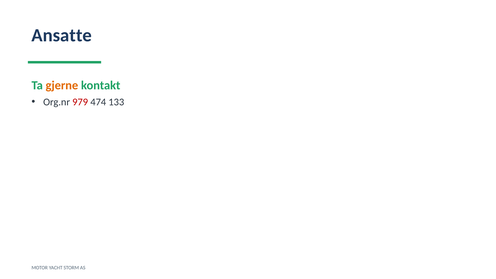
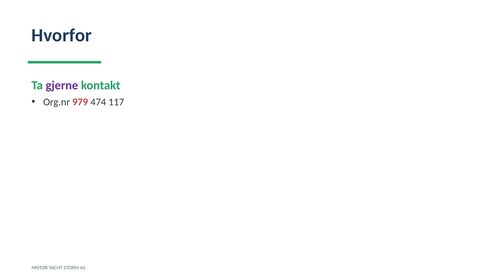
Ansatte: Ansatte -> Hvorfor
gjerne colour: orange -> purple
133: 133 -> 117
